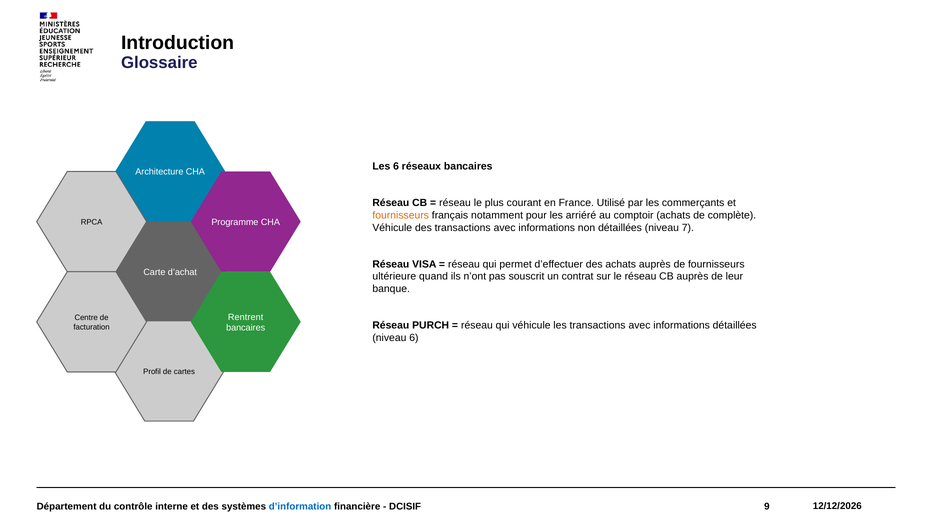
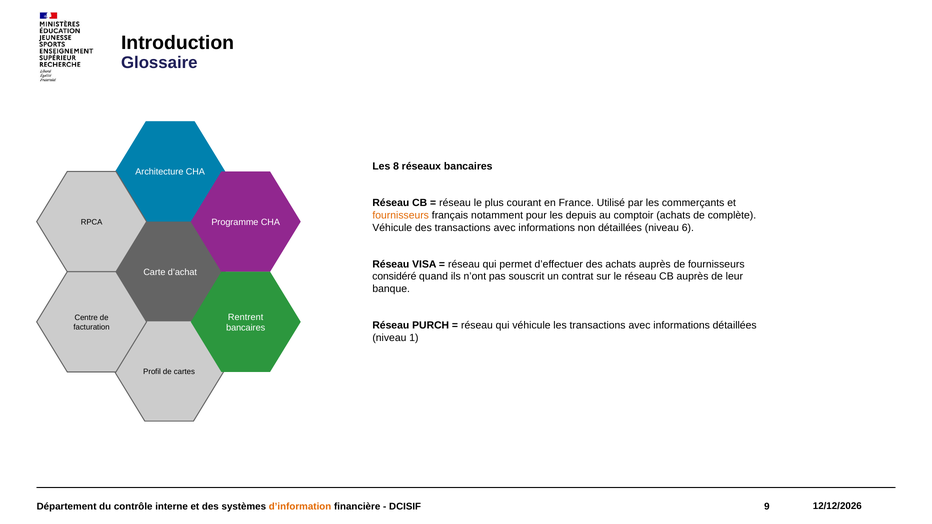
Les 6: 6 -> 8
arriéré: arriéré -> depuis
7: 7 -> 6
ultérieure: ultérieure -> considéré
niveau 6: 6 -> 1
d’information colour: blue -> orange
